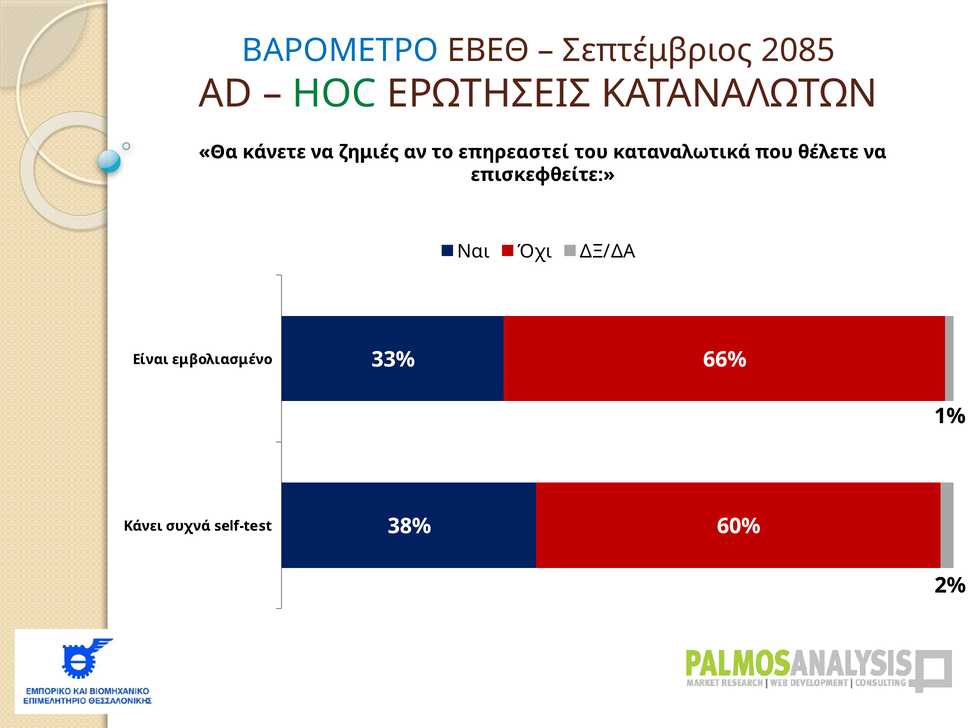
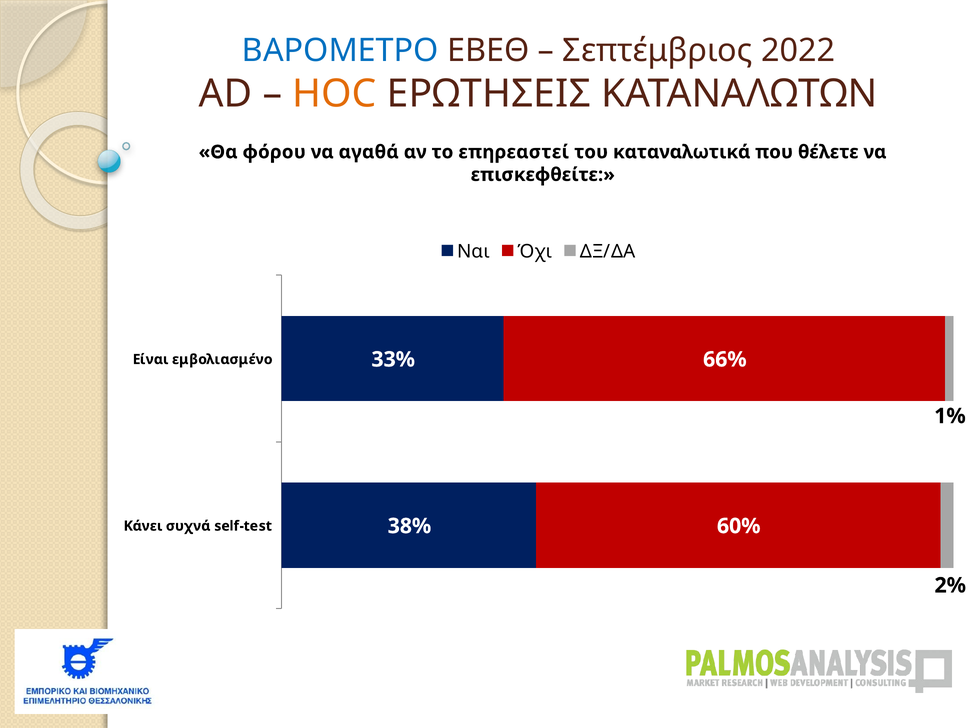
2085: 2085 -> 2022
HOC colour: green -> orange
κάνετε: κάνετε -> φόρου
ζημιές: ζημιές -> αγαθά
